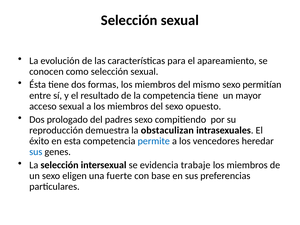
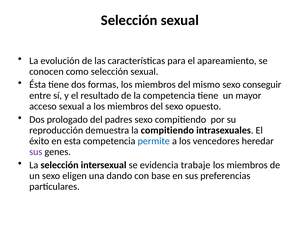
permitían: permitían -> conseguir
la obstaculizan: obstaculizan -> compitiendo
sus at (36, 152) colour: blue -> purple
fuerte: fuerte -> dando
